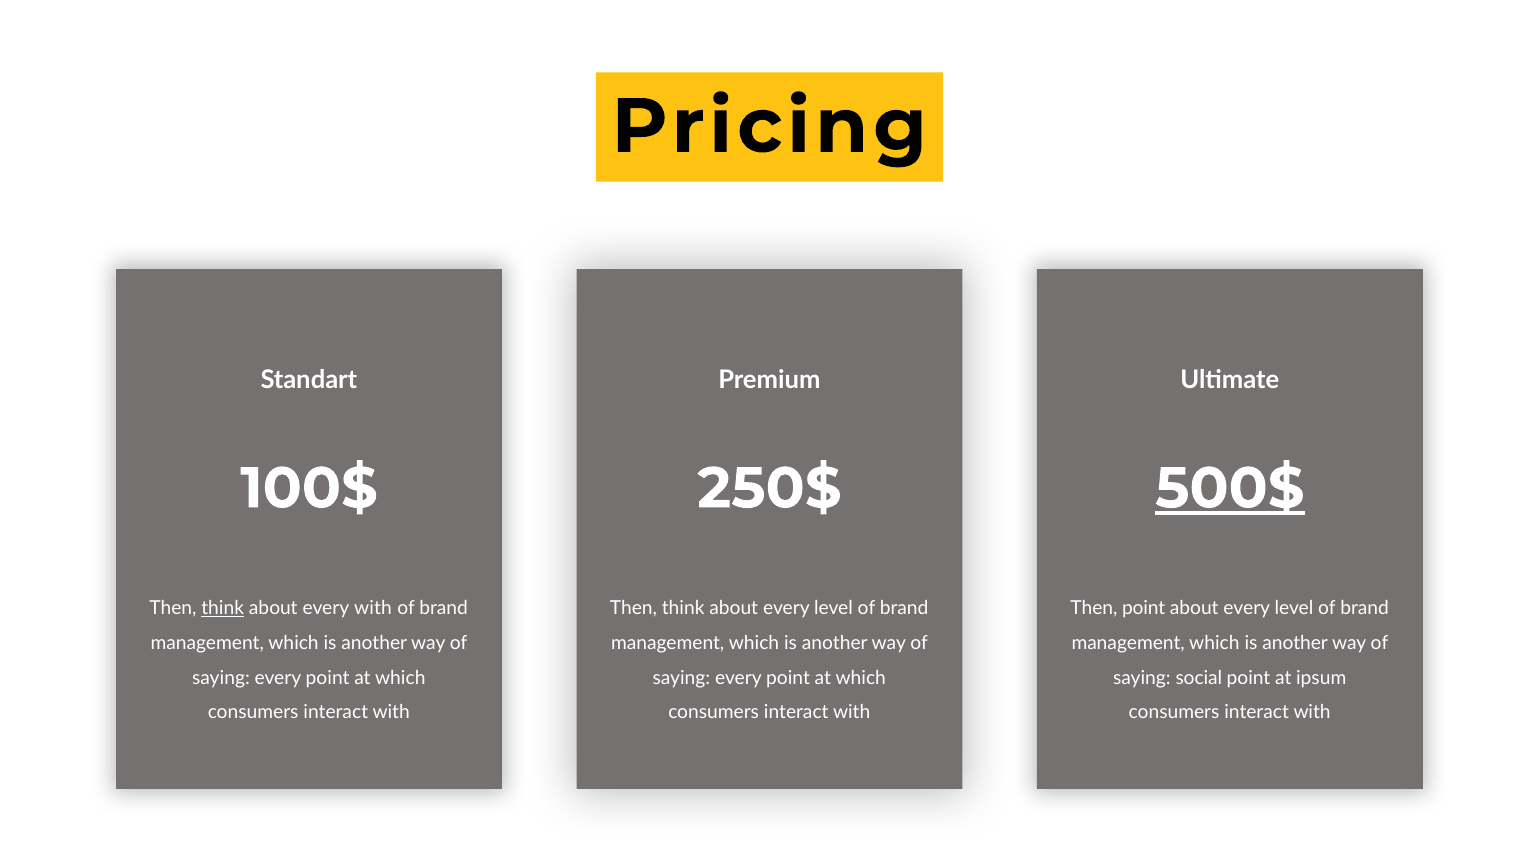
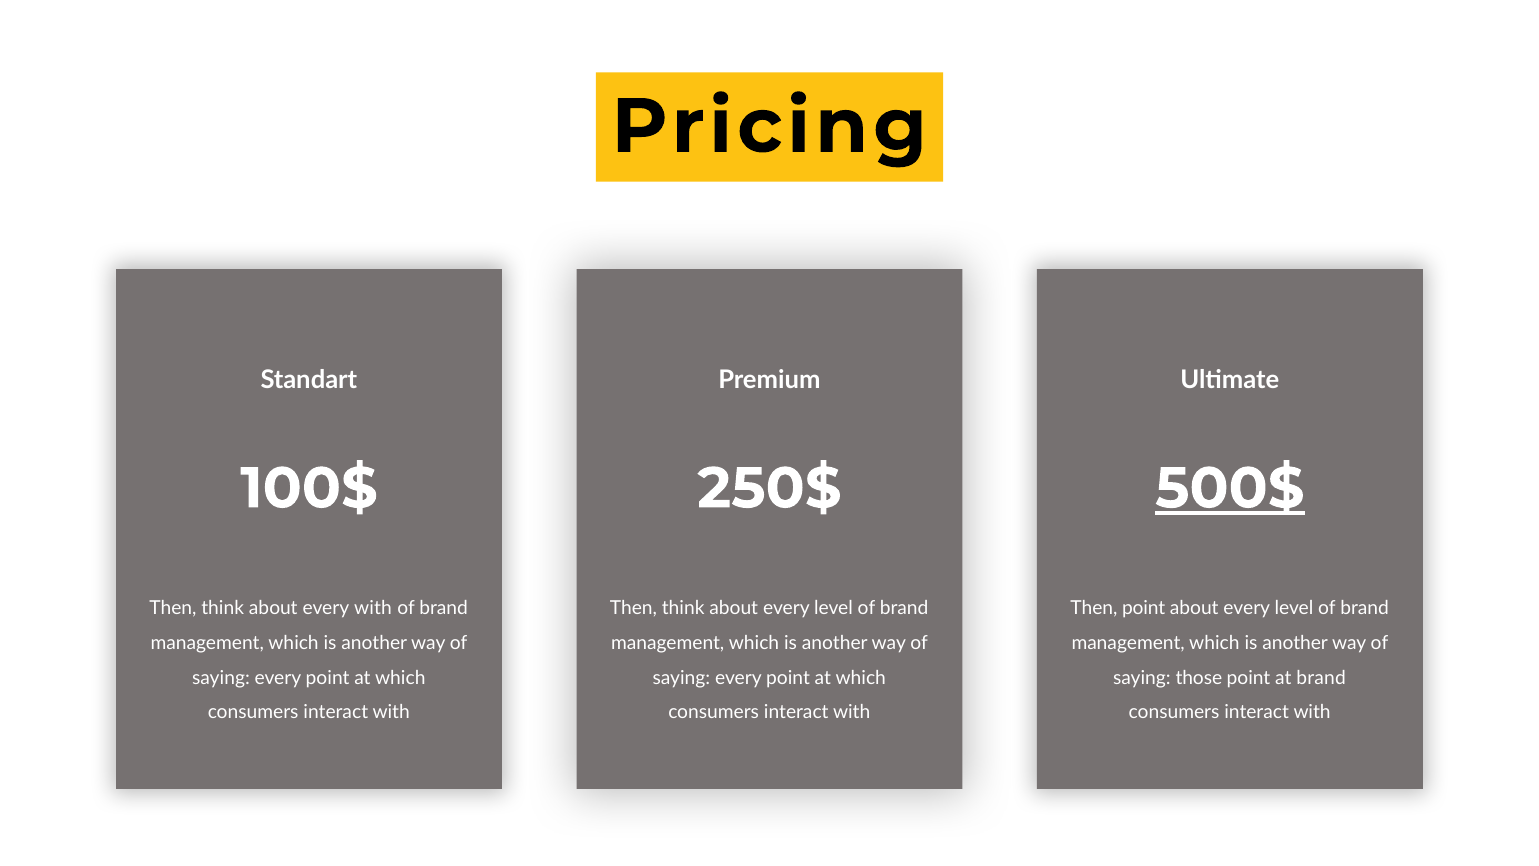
think at (223, 608) underline: present -> none
social: social -> those
at ipsum: ipsum -> brand
